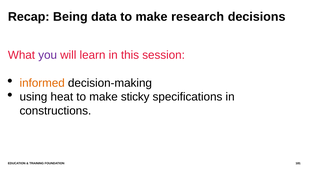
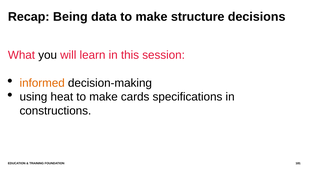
research: research -> structure
you colour: purple -> black
sticky: sticky -> cards
